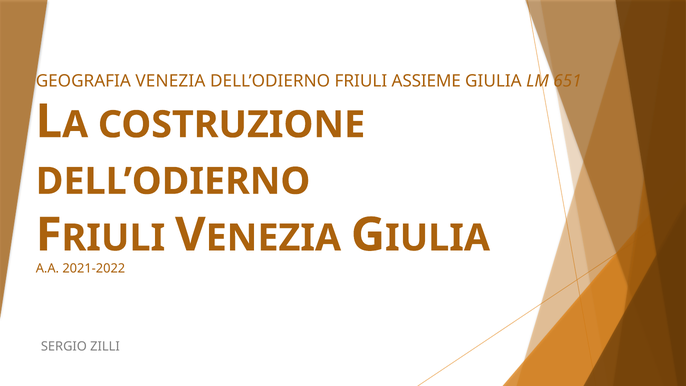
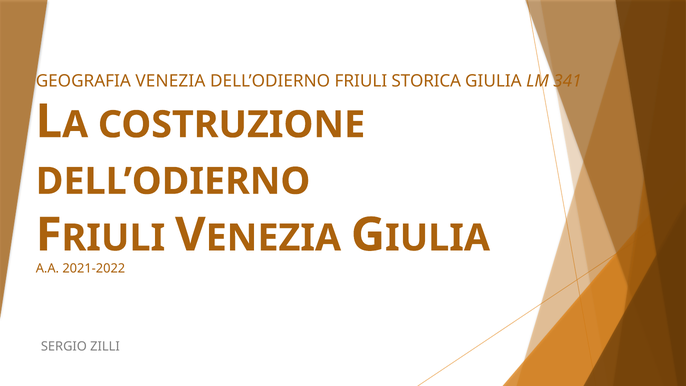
ASSIEME: ASSIEME -> STORICA
651: 651 -> 341
